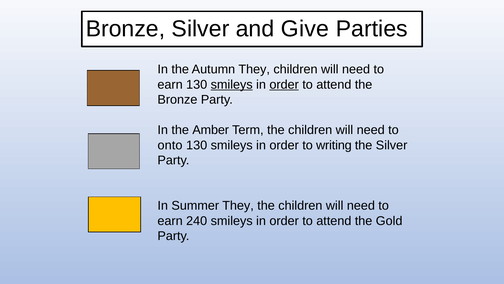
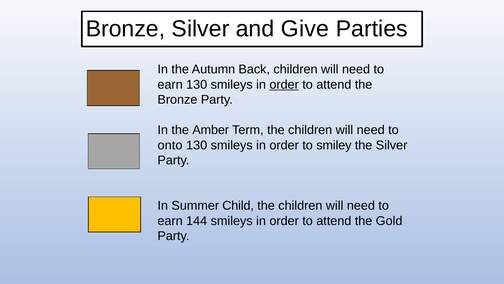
Autumn They: They -> Back
smileys at (232, 84) underline: present -> none
writing: writing -> smiley
Summer They: They -> Child
240: 240 -> 144
